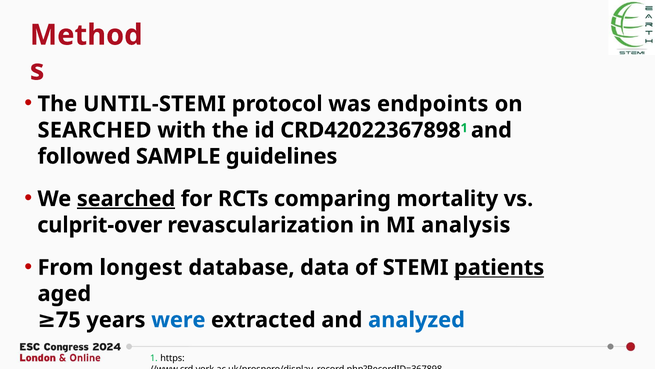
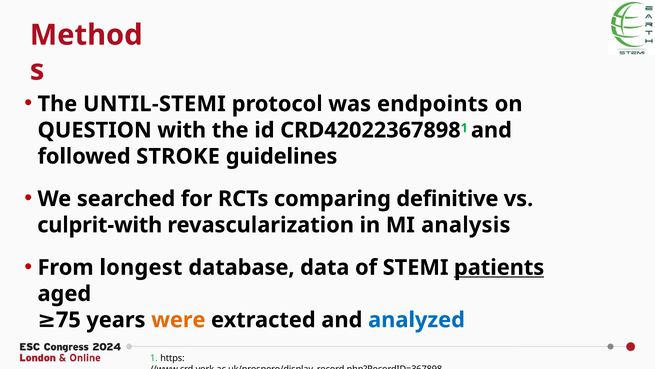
SEARCHED at (95, 130): SEARCHED -> QUESTION
SAMPLE: SAMPLE -> STROKE
searched at (126, 199) underline: present -> none
mortality: mortality -> definitive
culprit-over: culprit-over -> culprit-with
were colour: blue -> orange
